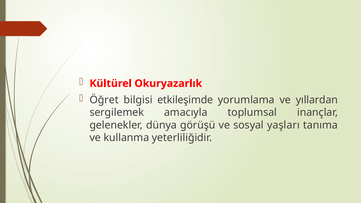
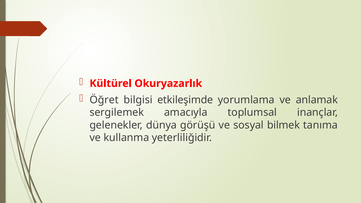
yıllardan: yıllardan -> anlamak
yaşları: yaşları -> bilmek
